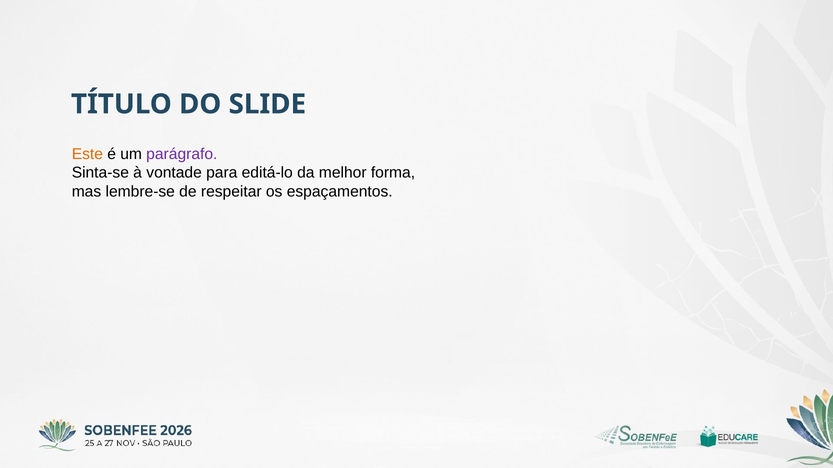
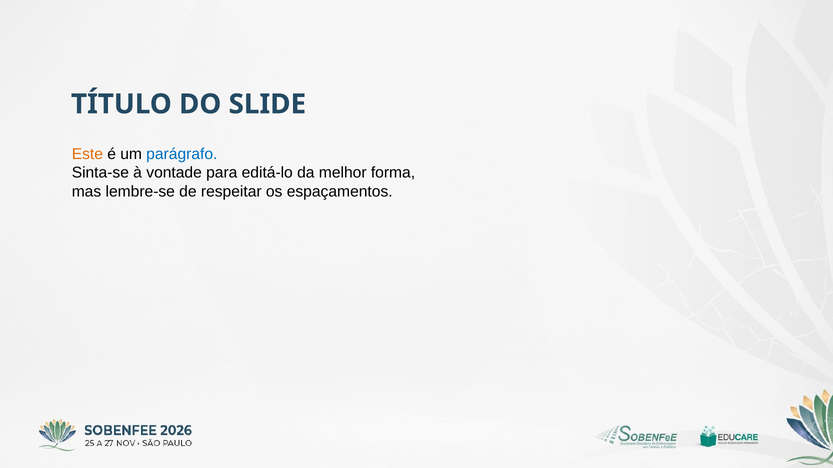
parágrafo colour: purple -> blue
